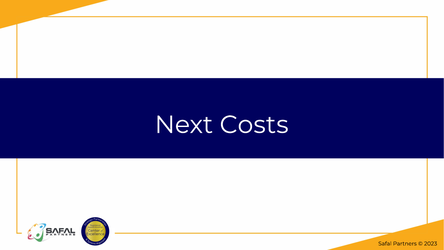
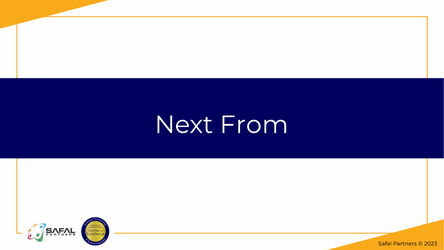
Costs: Costs -> From
